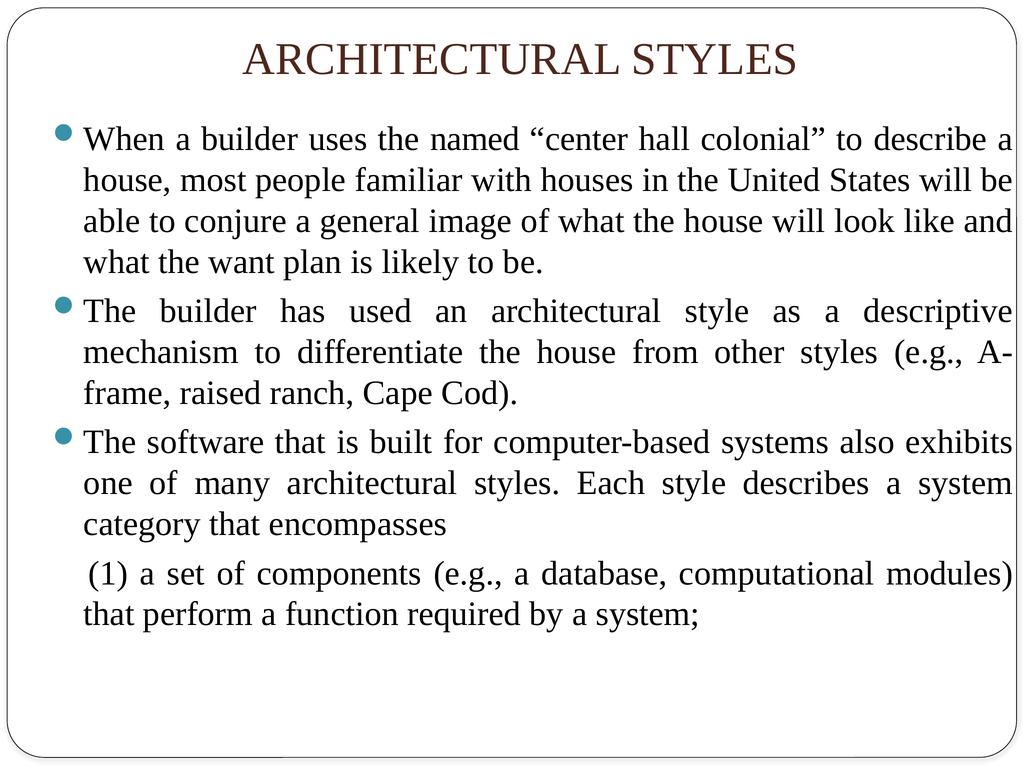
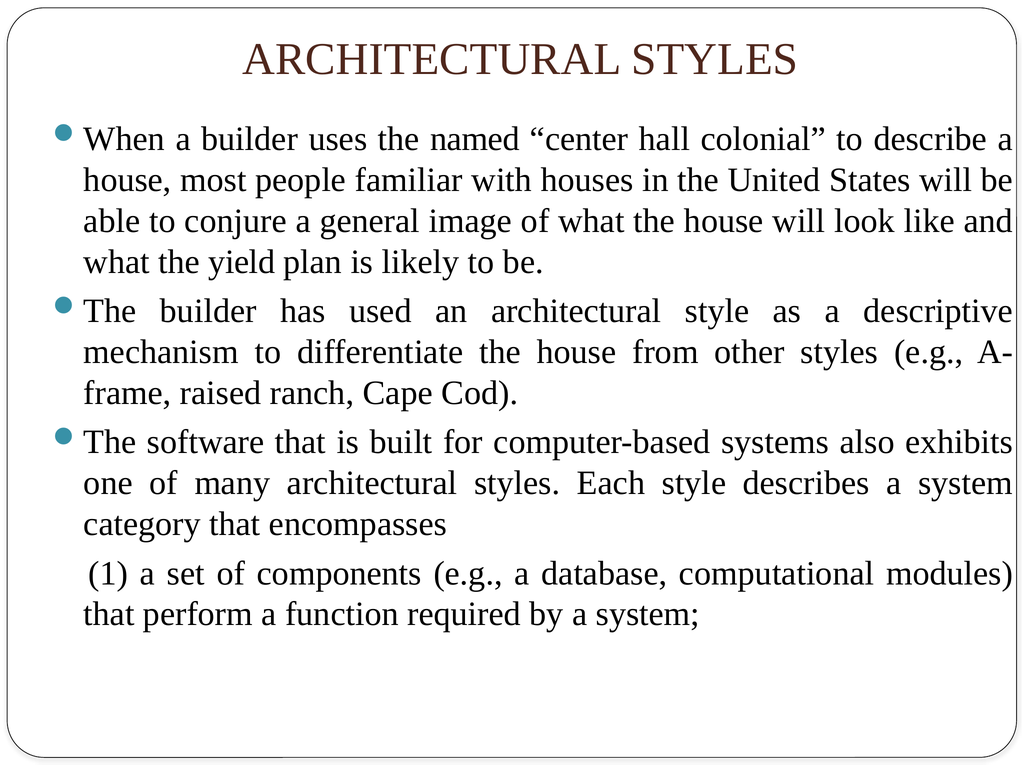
want: want -> yield
